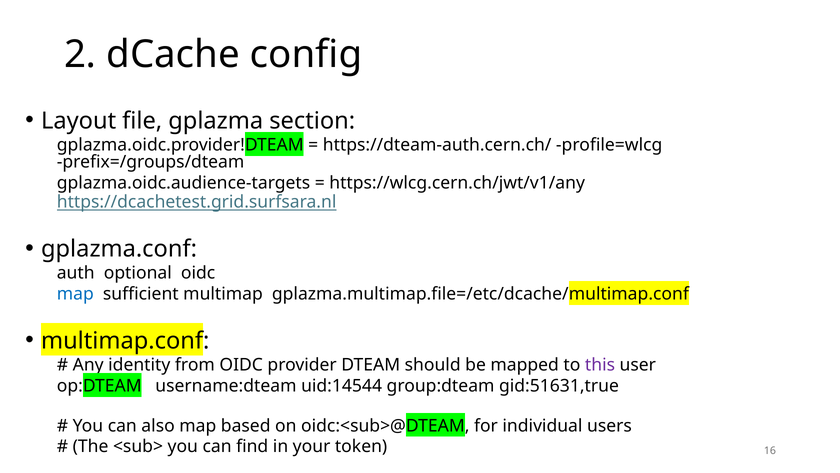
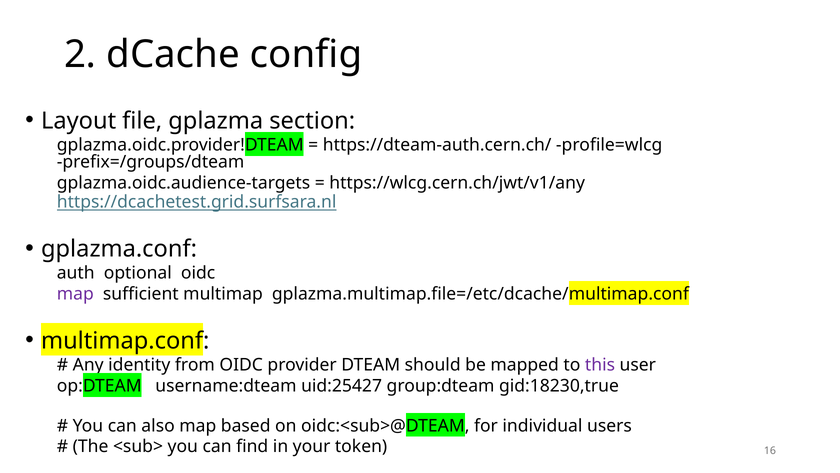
map at (75, 294) colour: blue -> purple
uid:14544: uid:14544 -> uid:25427
gid:51631,true: gid:51631,true -> gid:18230,true
